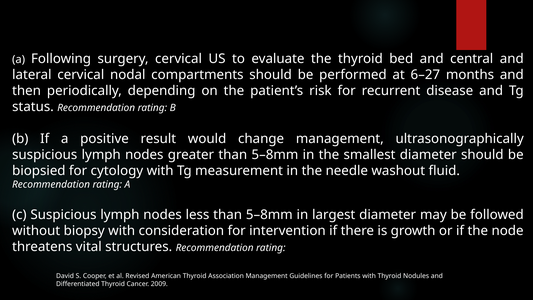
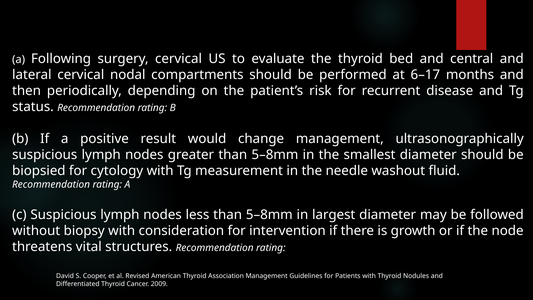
6–27: 6–27 -> 6–17
